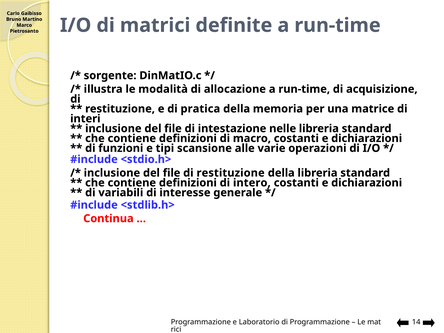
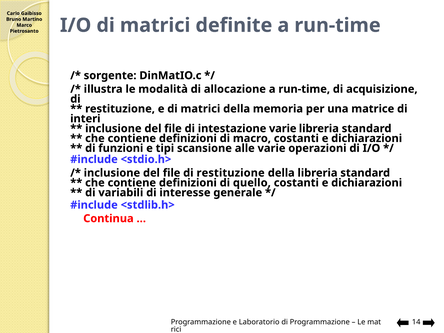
e di pratica: pratica -> matrici
intestazione nelle: nelle -> varie
intero: intero -> quello
